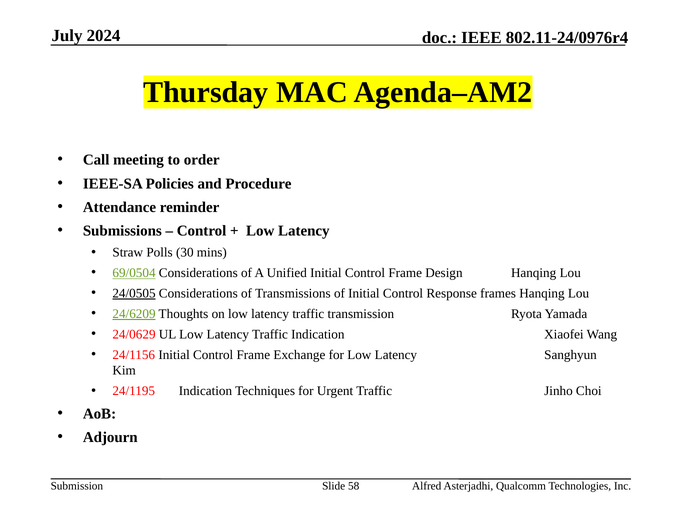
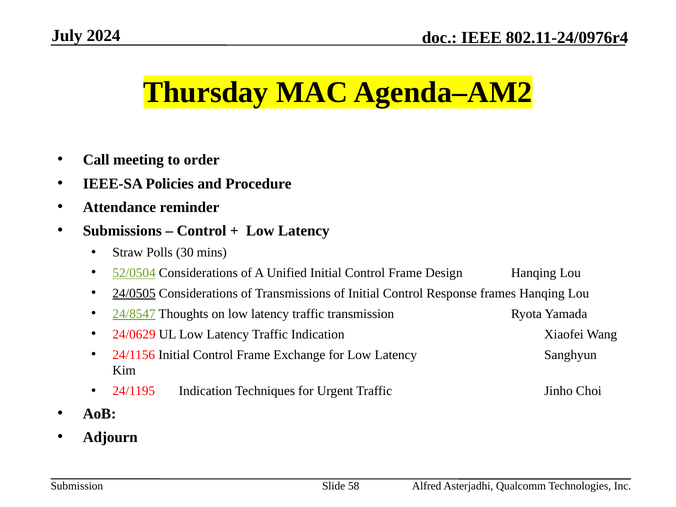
69/0504: 69/0504 -> 52/0504
24/6209: 24/6209 -> 24/8547
